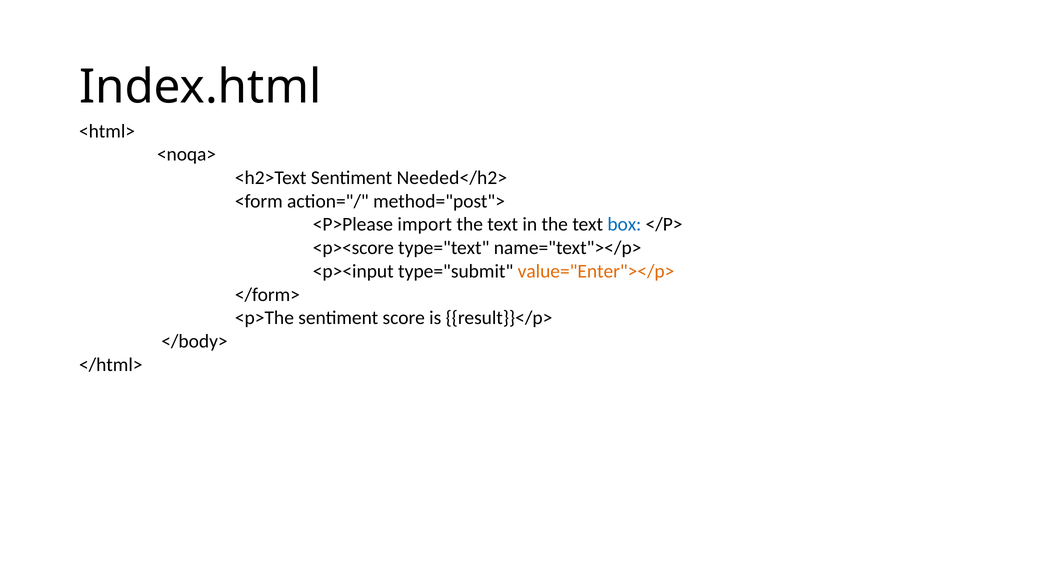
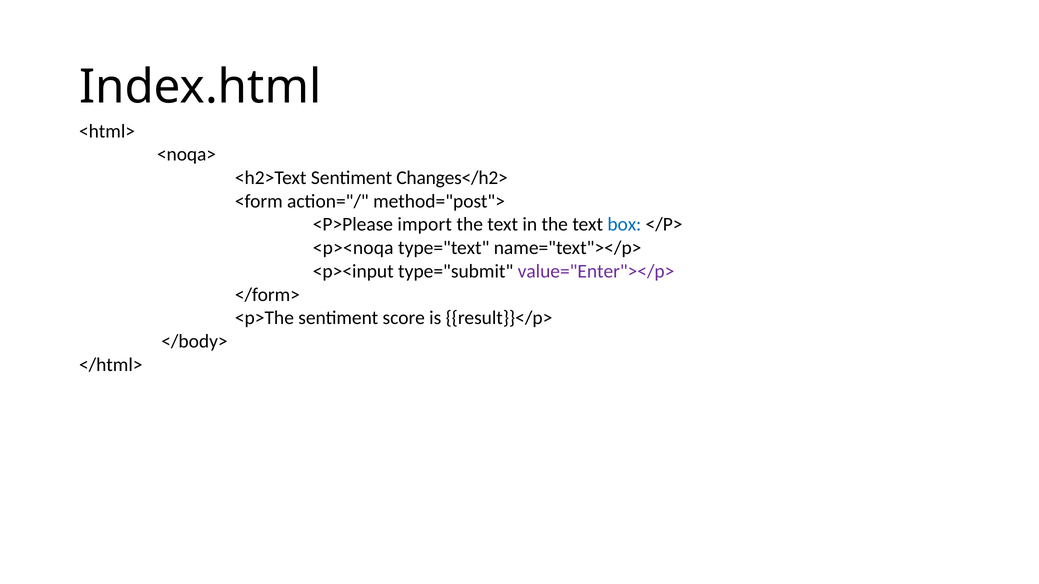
Needed</h2>: Needed</h2> -> Changes</h2>
<p><score: <p><score -> <p><noqa
value="Enter"></p> colour: orange -> purple
